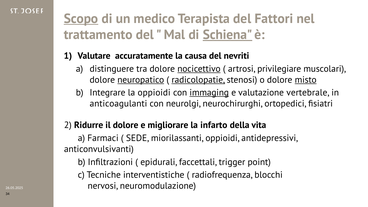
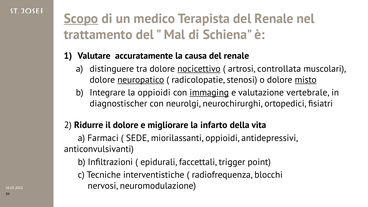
Terapista del Fattori: Fattori -> Renale
Schiena underline: present -> none
causa del nevriti: nevriti -> renale
privilegiare: privilegiare -> controllata
radicolopatie underline: present -> none
anticoagulanti: anticoagulanti -> diagnostischer
